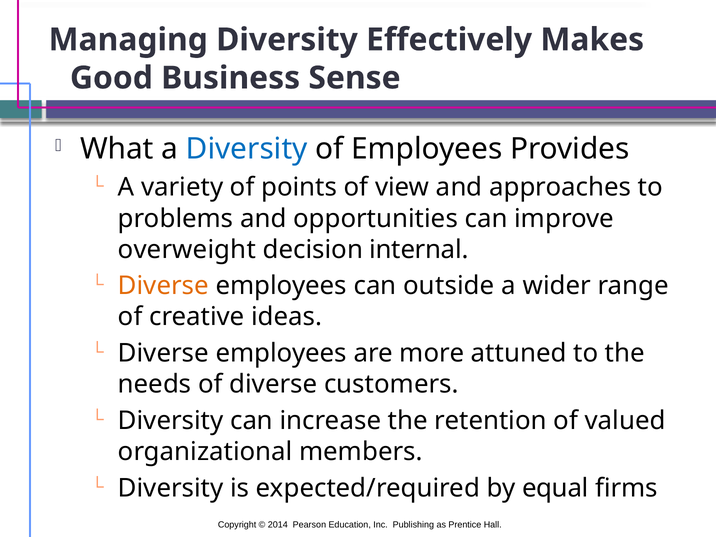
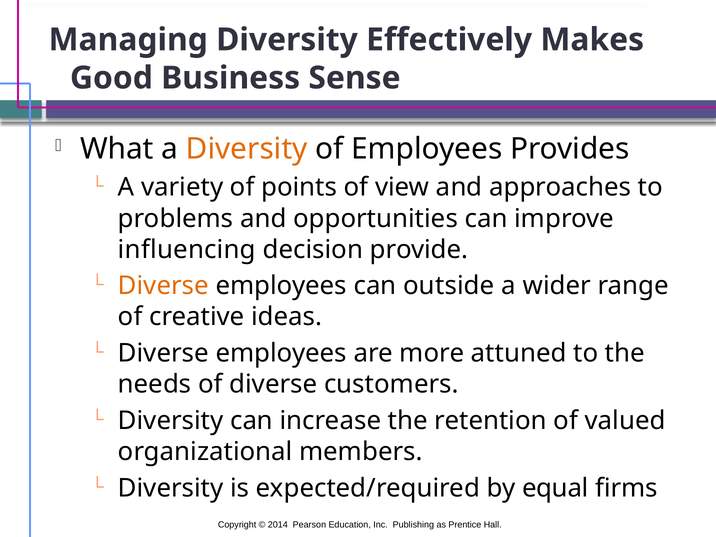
Diversity at (247, 149) colour: blue -> orange
overweight: overweight -> influencing
internal: internal -> provide
